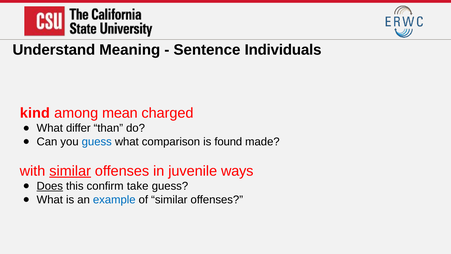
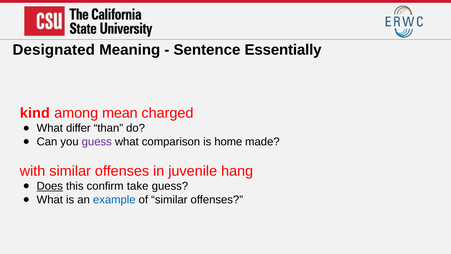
Understand: Understand -> Designated
Individuals: Individuals -> Essentially
guess at (97, 142) colour: blue -> purple
found: found -> home
similar at (70, 171) underline: present -> none
ways: ways -> hang
